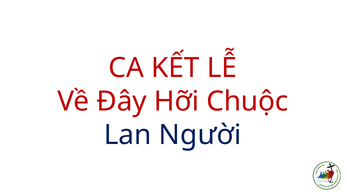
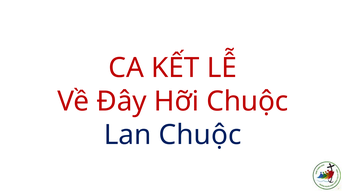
Lan Người: Người -> Chuộc
